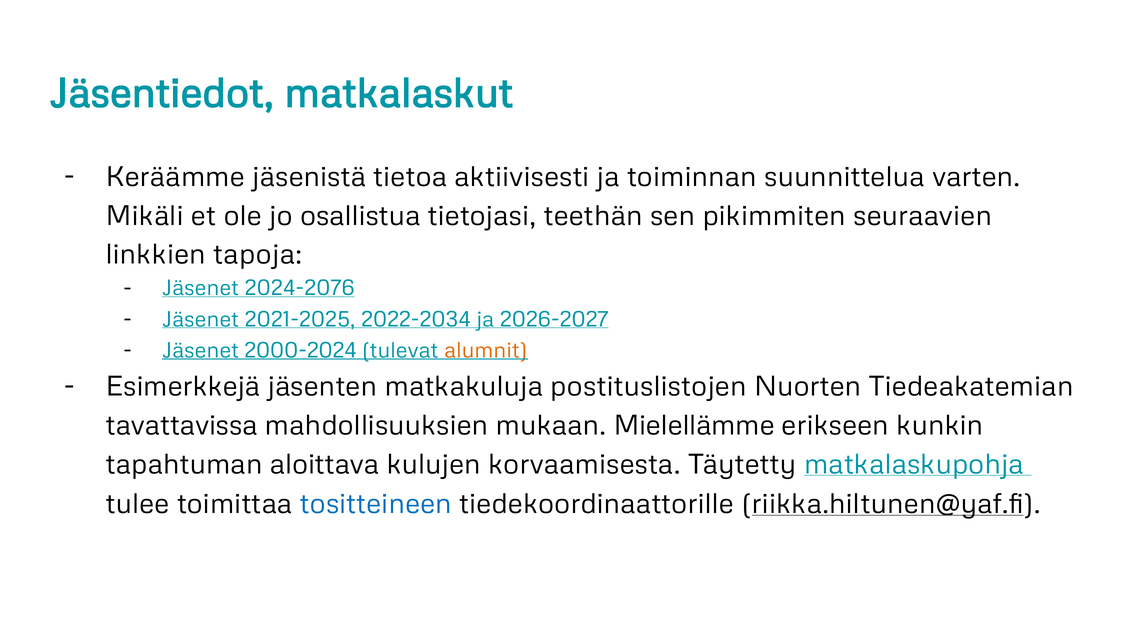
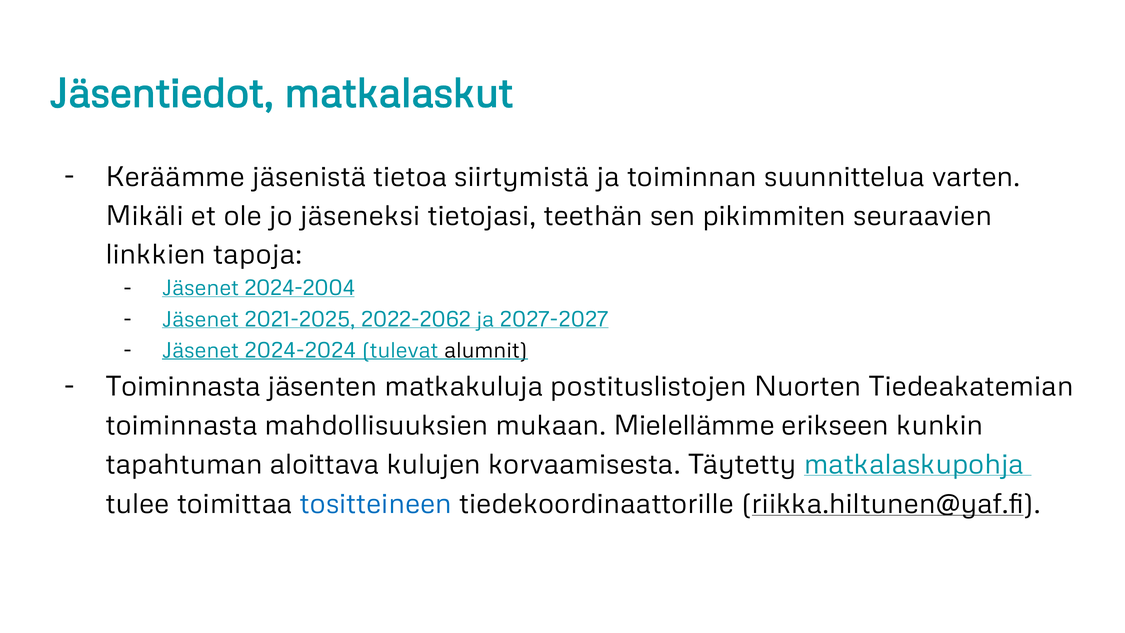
aktiivisesti: aktiivisesti -> siirtymistä
osallistua: osallistua -> jäseneksi
2024-2076: 2024-2076 -> 2024-2004
2022-2034: 2022-2034 -> 2022-2062
2026-2027: 2026-2027 -> 2027-2027
2000-2024: 2000-2024 -> 2024-2024
alumnit colour: orange -> black
Esimerkkejä at (183, 386): Esimerkkejä -> Toiminnasta
tavattavissa at (182, 425): tavattavissa -> toiminnasta
